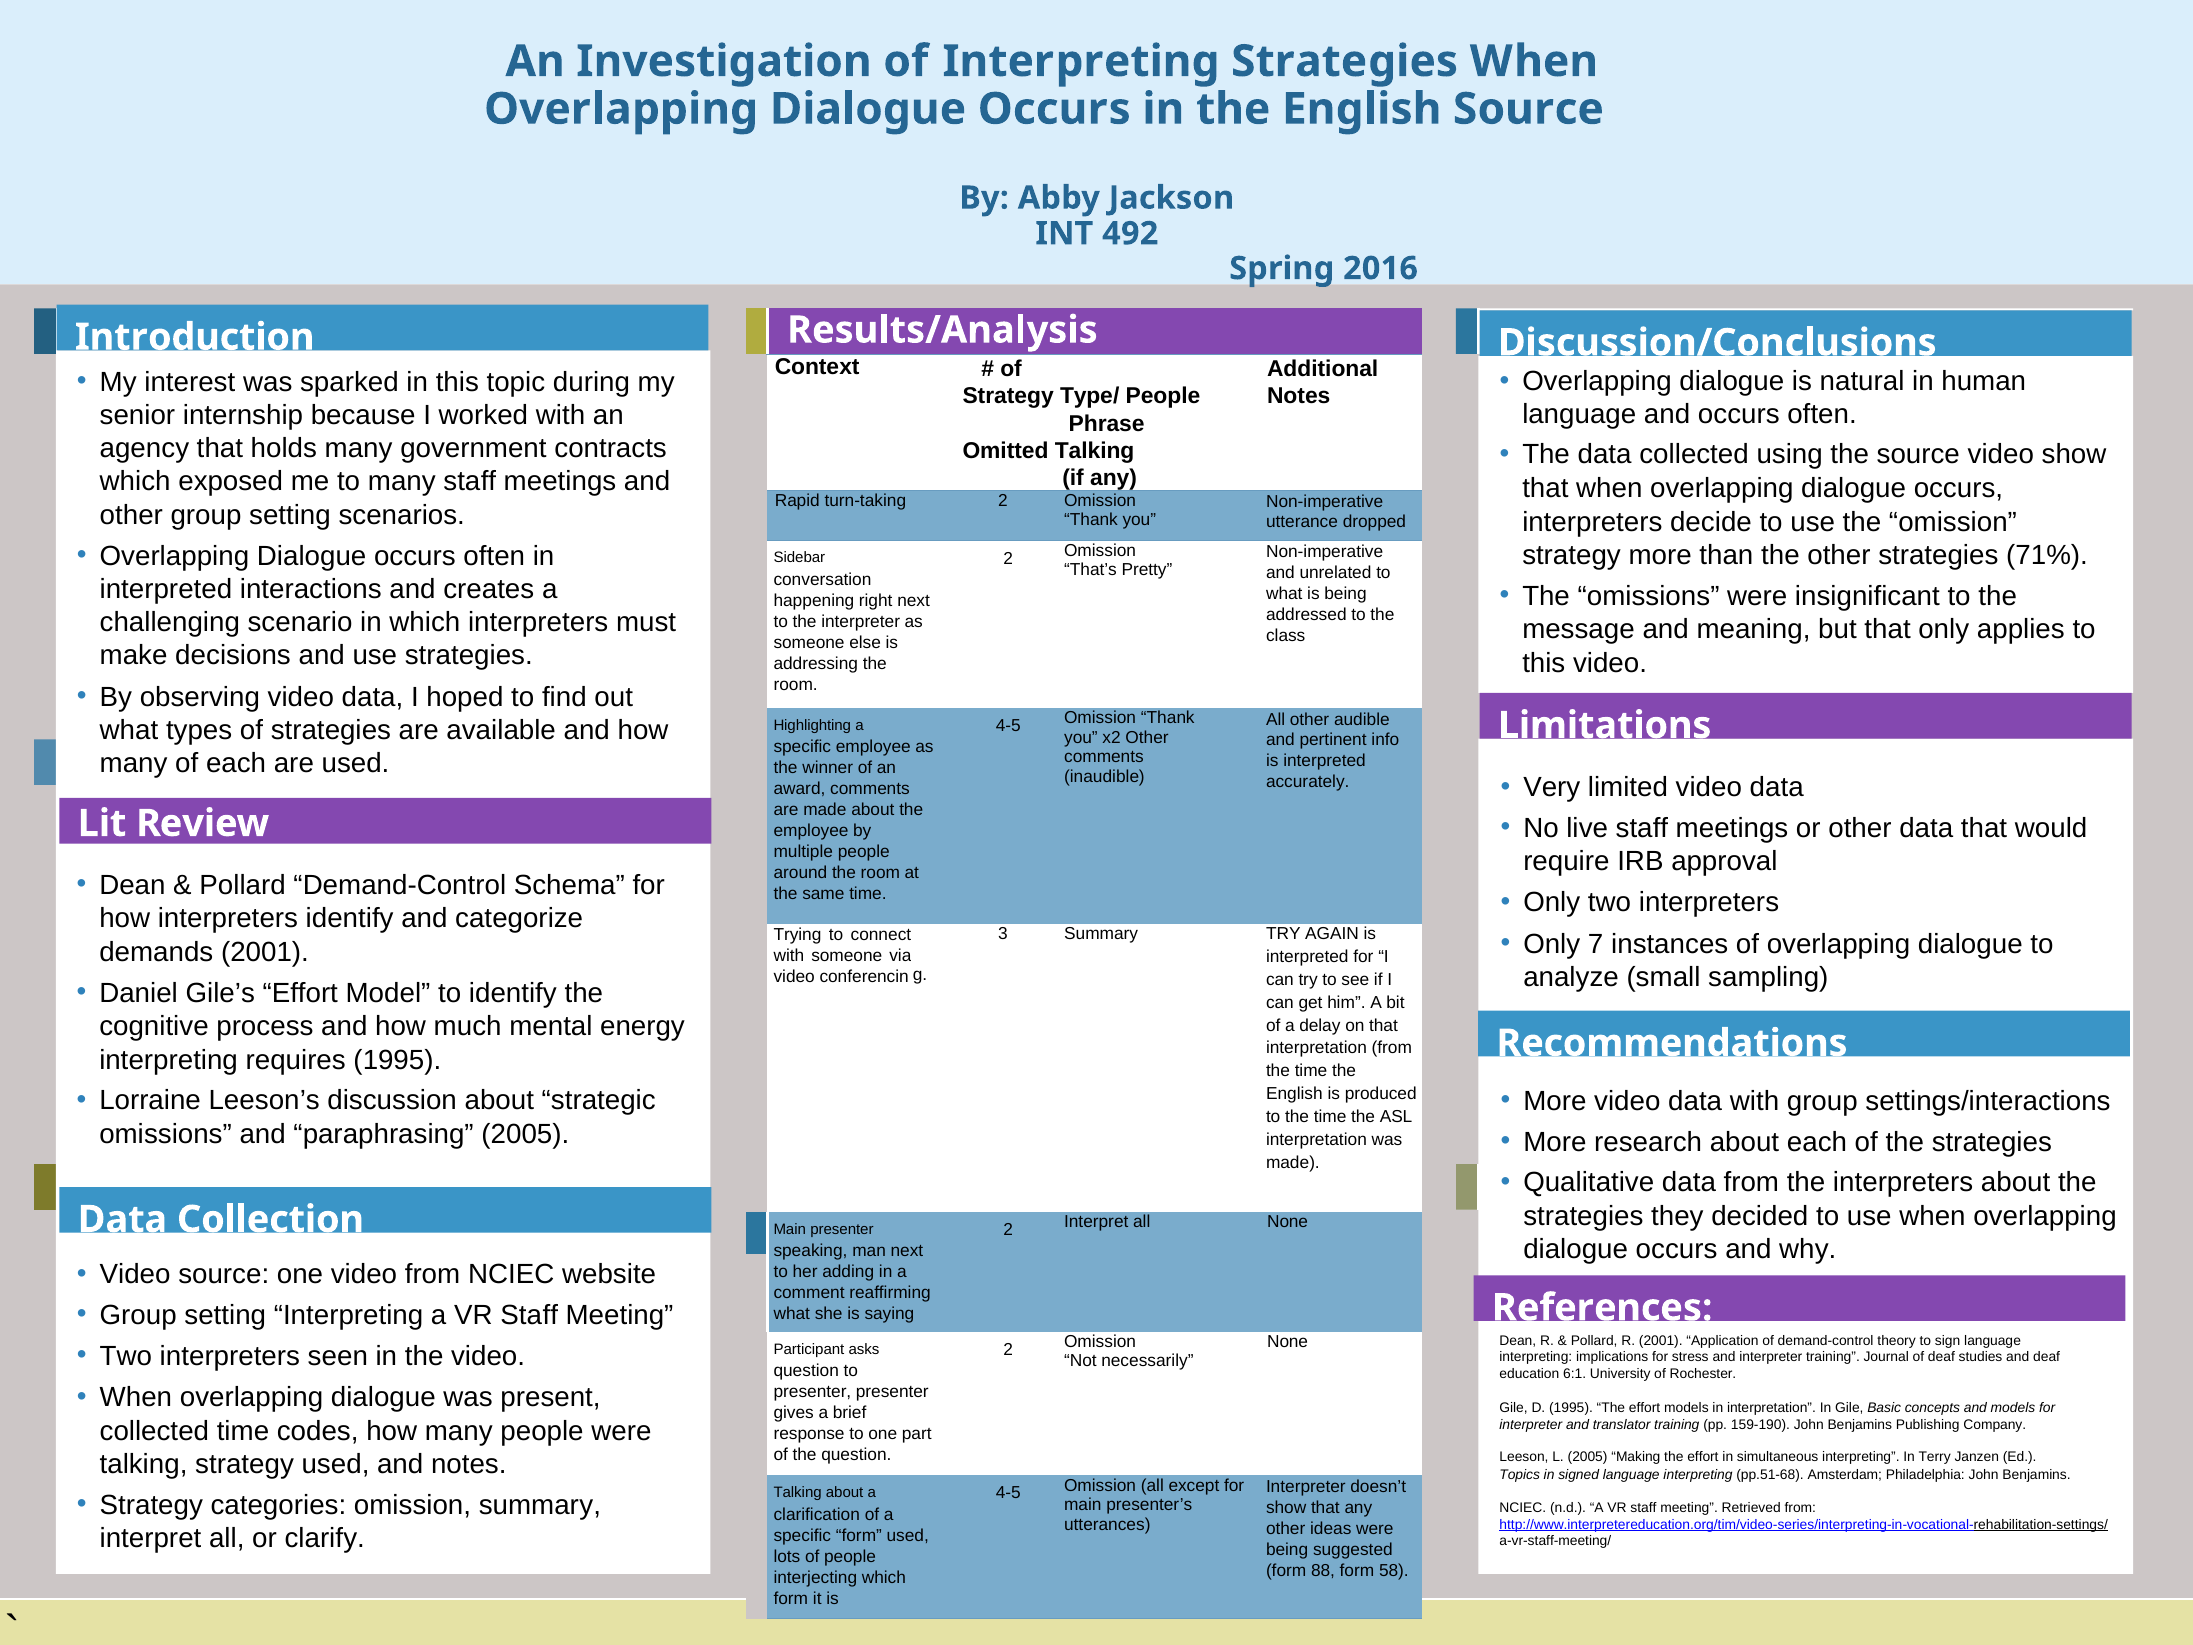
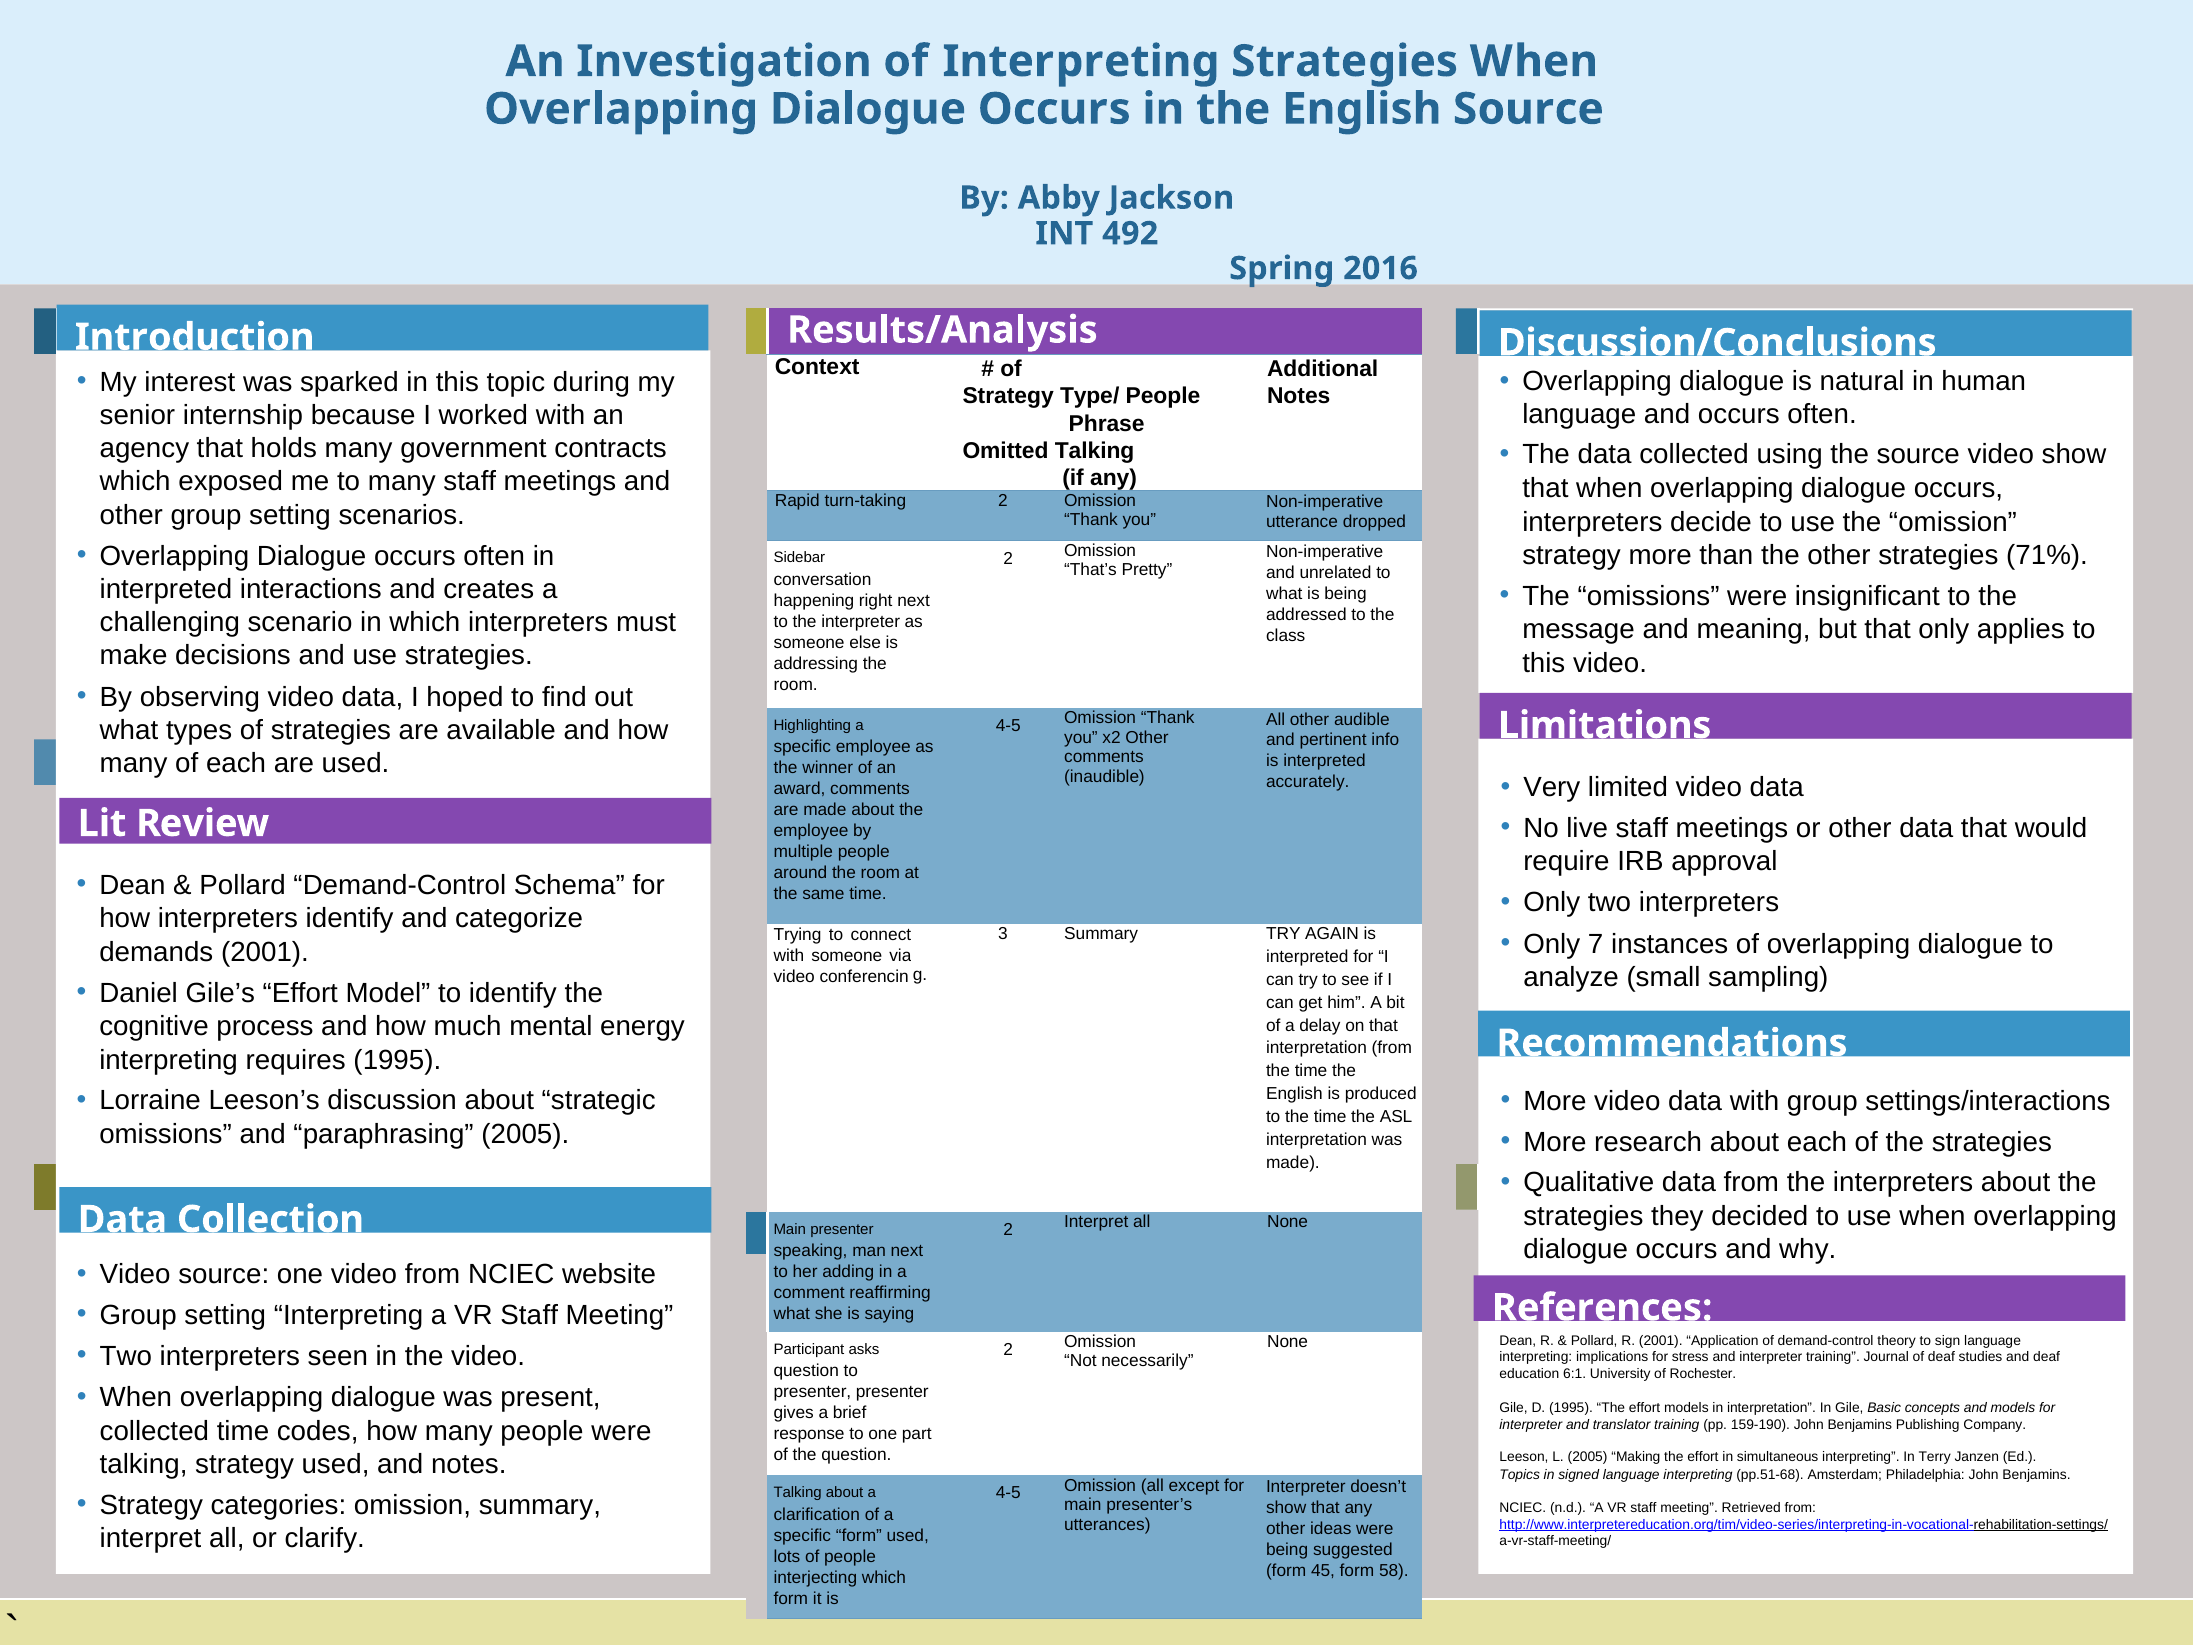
88: 88 -> 45
